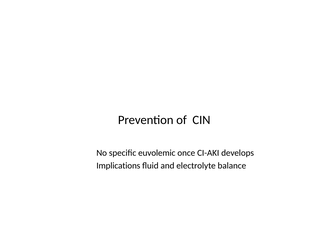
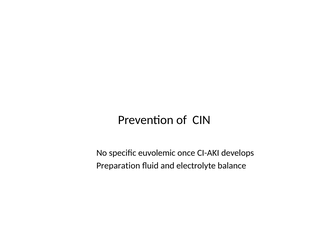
Implications: Implications -> Preparation
